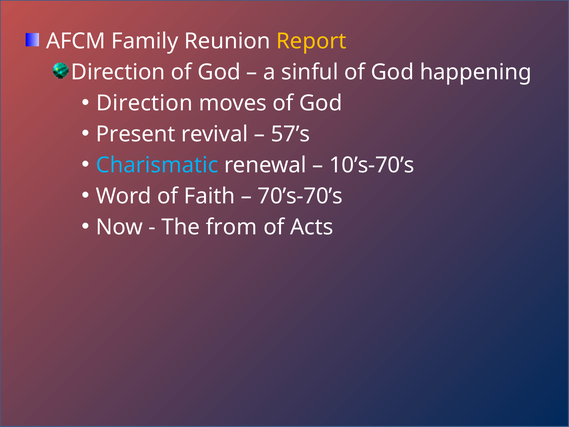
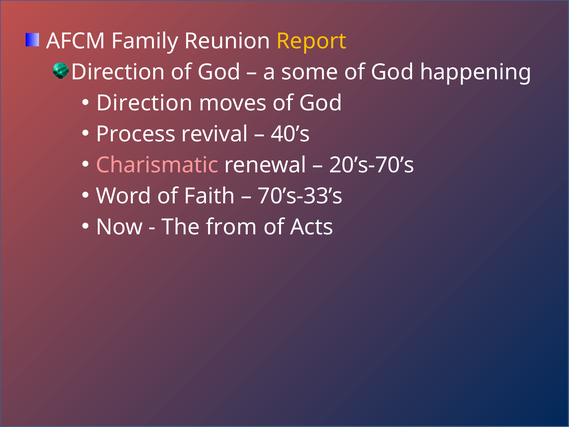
sinful: sinful -> some
Present: Present -> Process
57’s: 57’s -> 40’s
Charismatic colour: light blue -> pink
10’s-70’s: 10’s-70’s -> 20’s-70’s
70’s-70’s: 70’s-70’s -> 70’s-33’s
